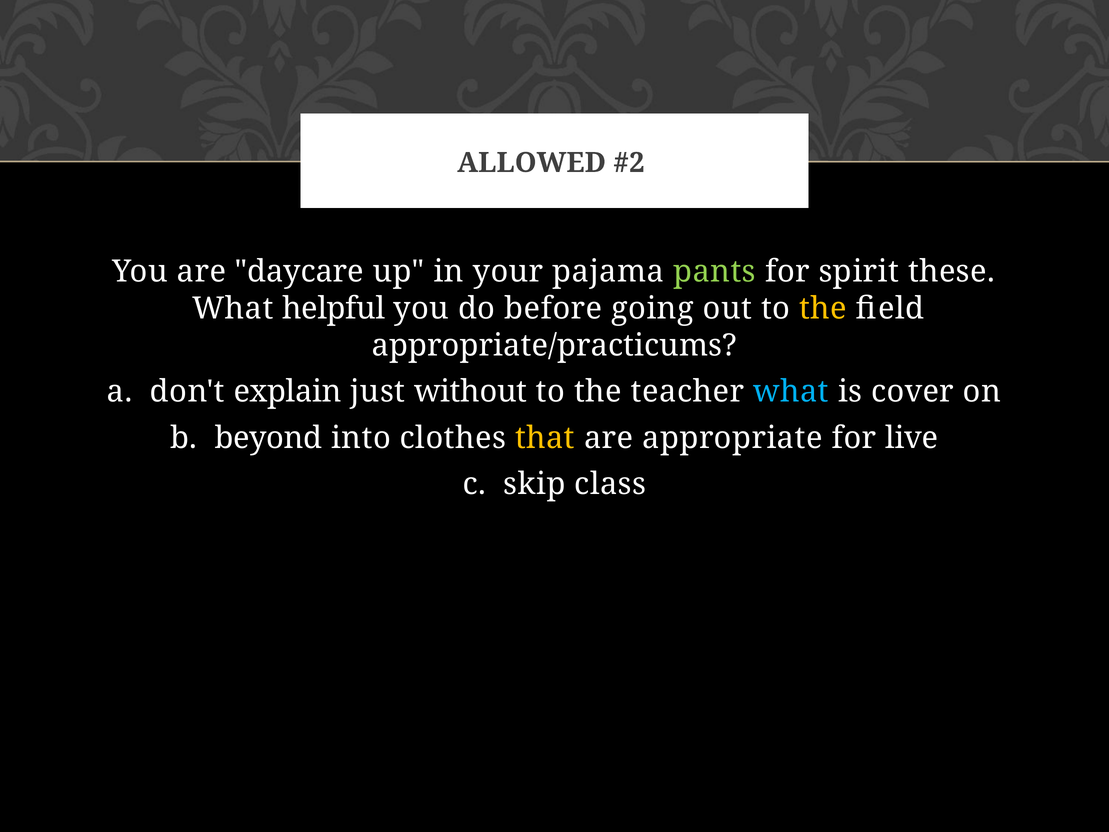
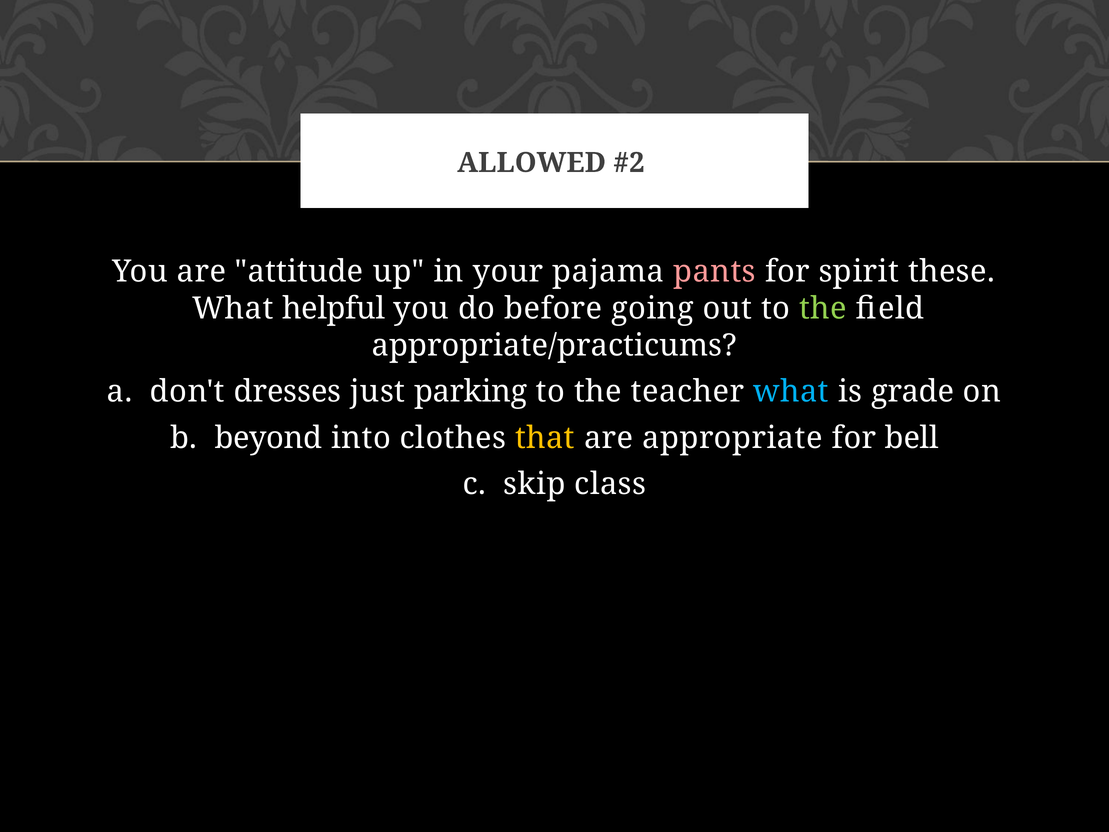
daycare: daycare -> attitude
pants colour: light green -> pink
the at (823, 308) colour: yellow -> light green
explain: explain -> dresses
without: without -> parking
cover: cover -> grade
live: live -> bell
